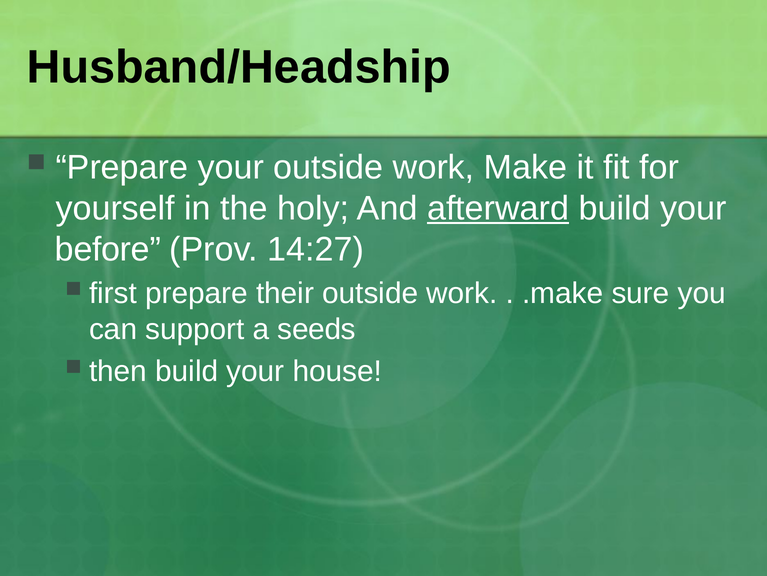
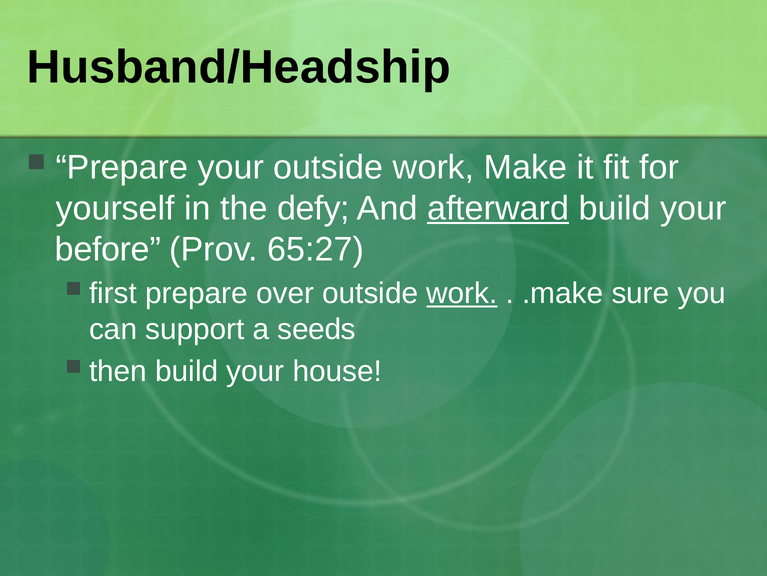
holy: holy -> defy
14:27: 14:27 -> 65:27
their: their -> over
work at (462, 293) underline: none -> present
